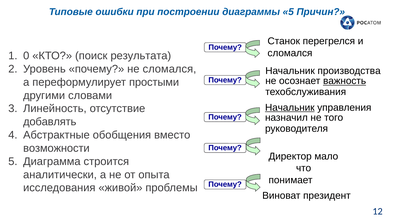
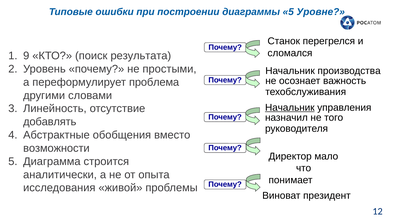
Причин: Причин -> Уровне
0: 0 -> 9
не сломался: сломался -> простыми
важность underline: present -> none
простыми: простыми -> проблема
